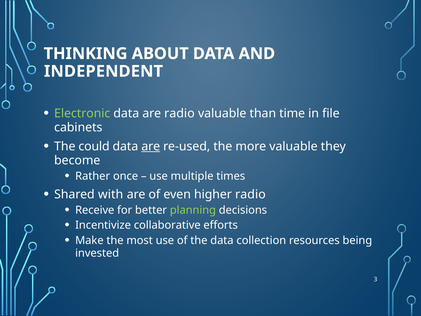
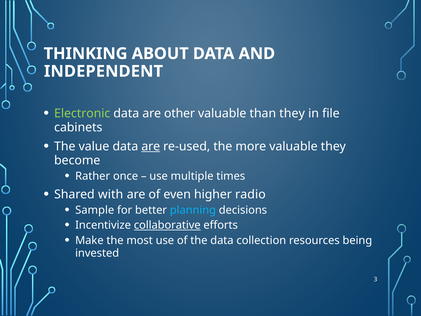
are radio: radio -> other
than time: time -> they
could: could -> value
Receive: Receive -> Sample
planning colour: light green -> light blue
collaborative underline: none -> present
